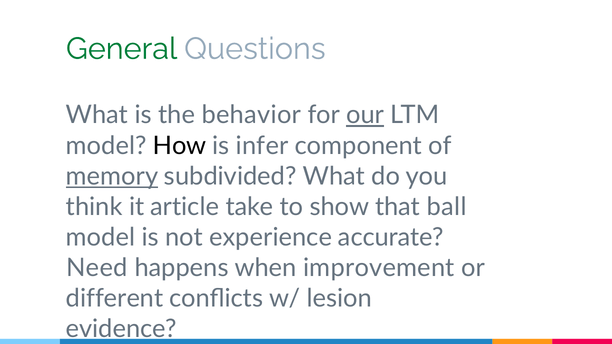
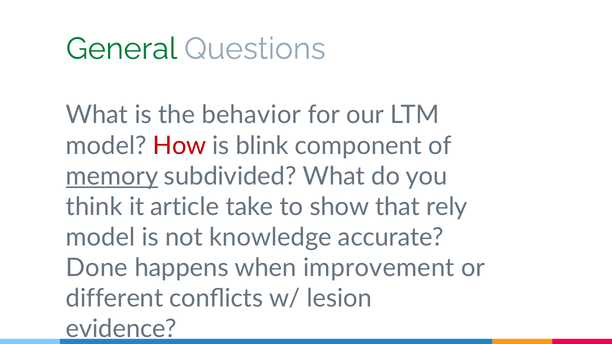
our underline: present -> none
How colour: black -> red
infer: infer -> blink
ball: ball -> rely
experience: experience -> knowledge
Need: Need -> Done
